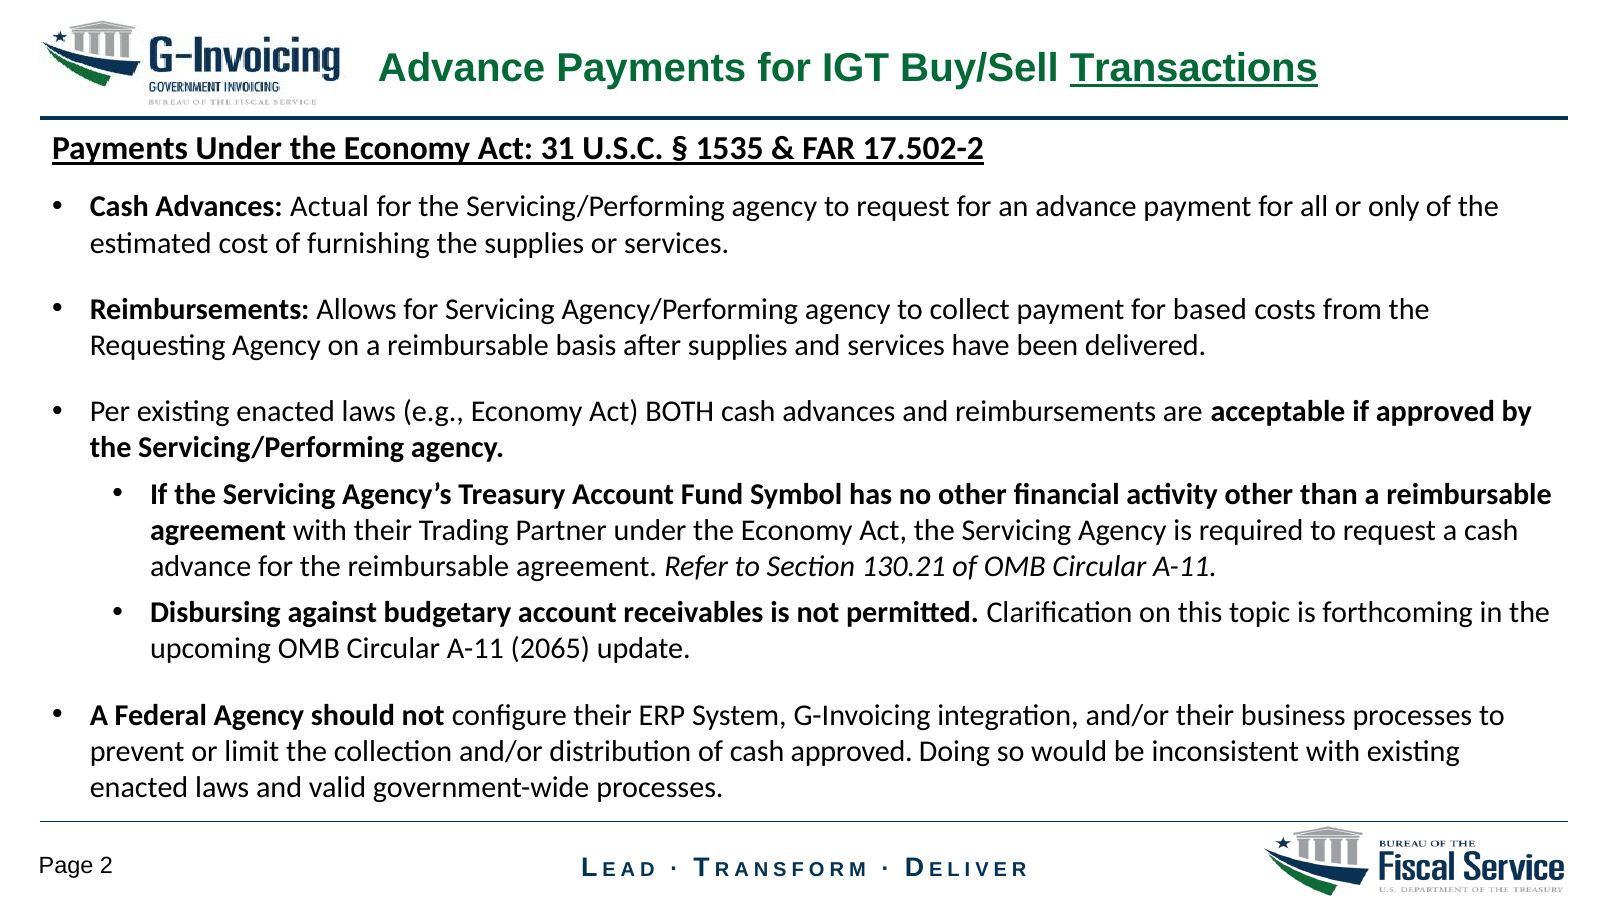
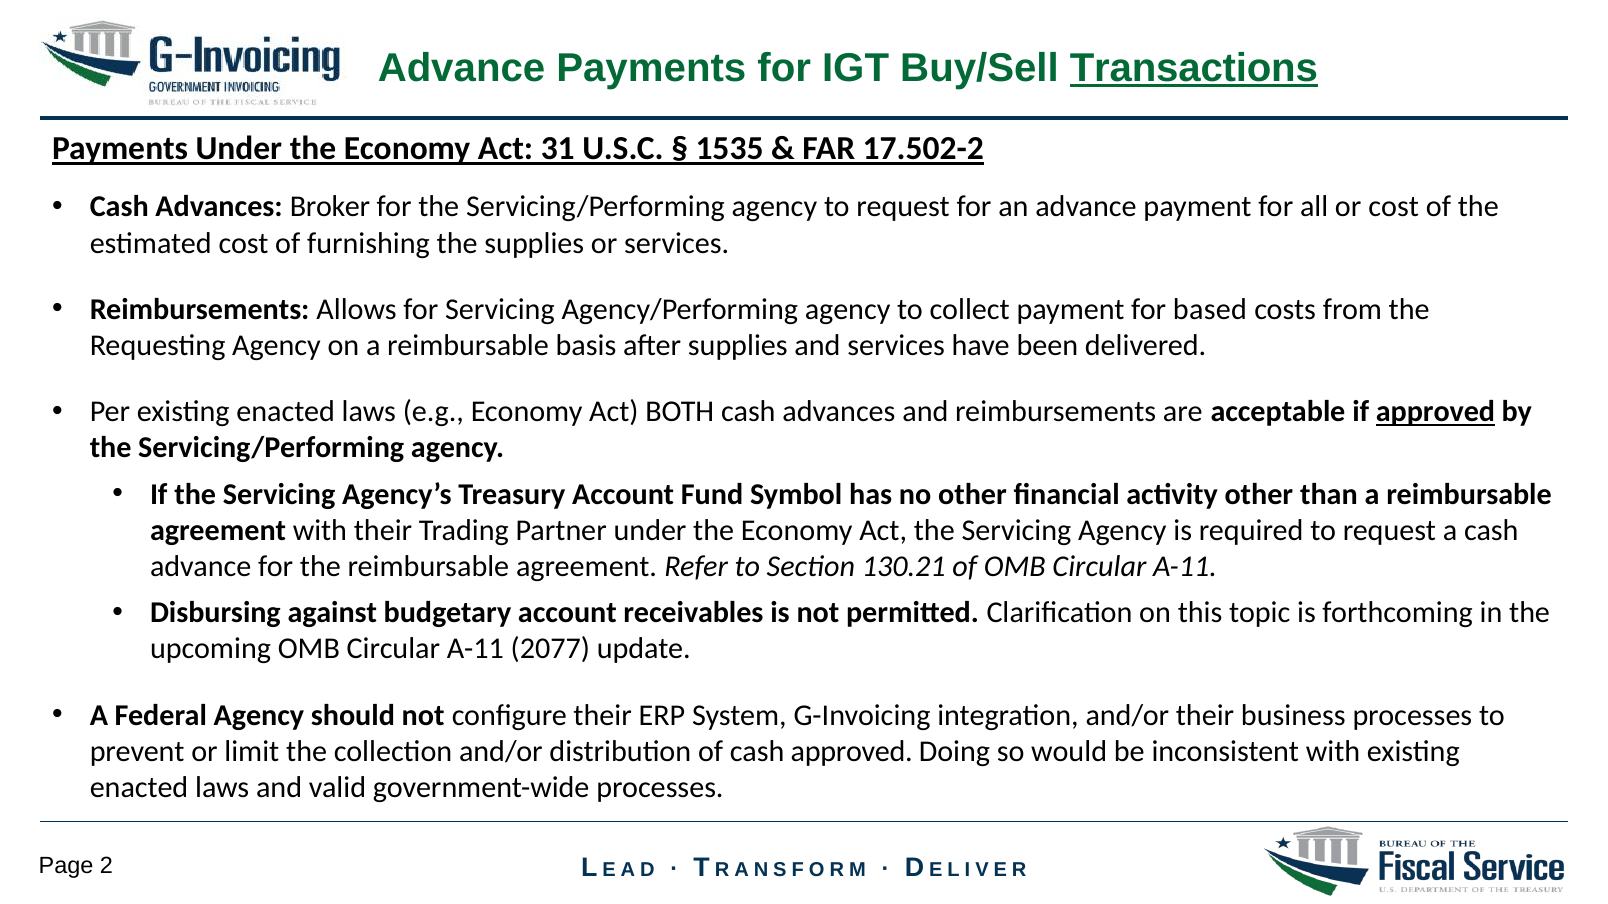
Actual: Actual -> Broker
or only: only -> cost
approved at (1435, 412) underline: none -> present
2065: 2065 -> 2077
